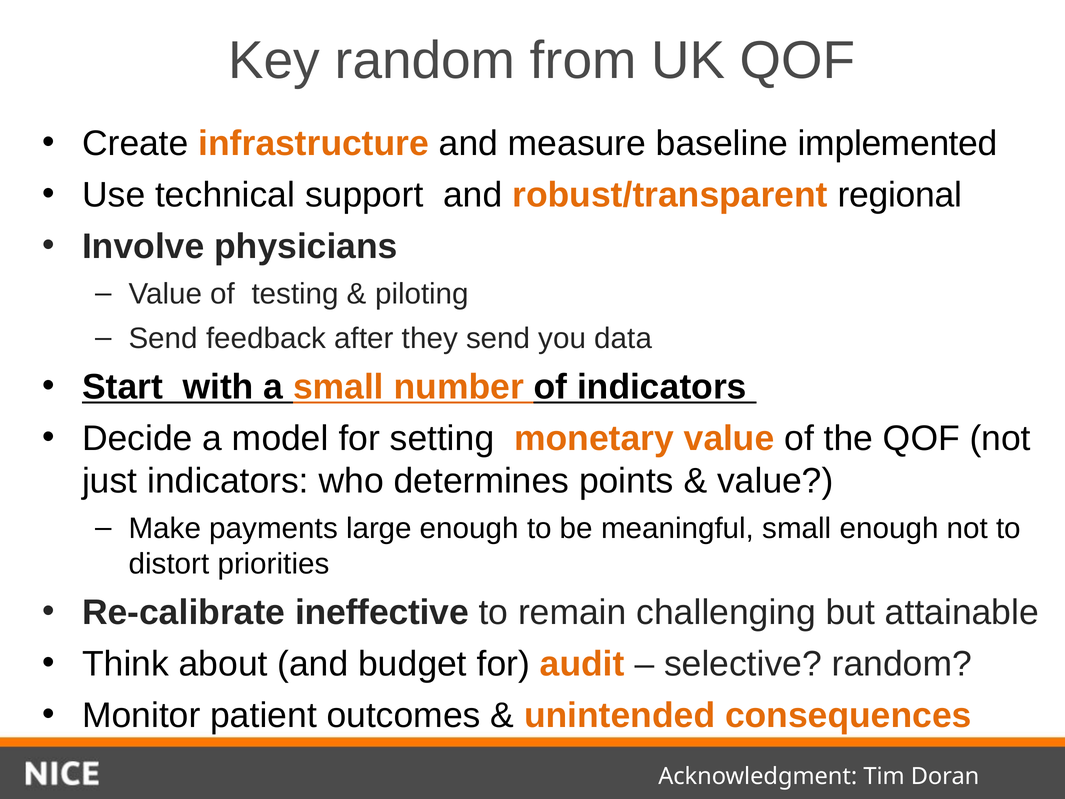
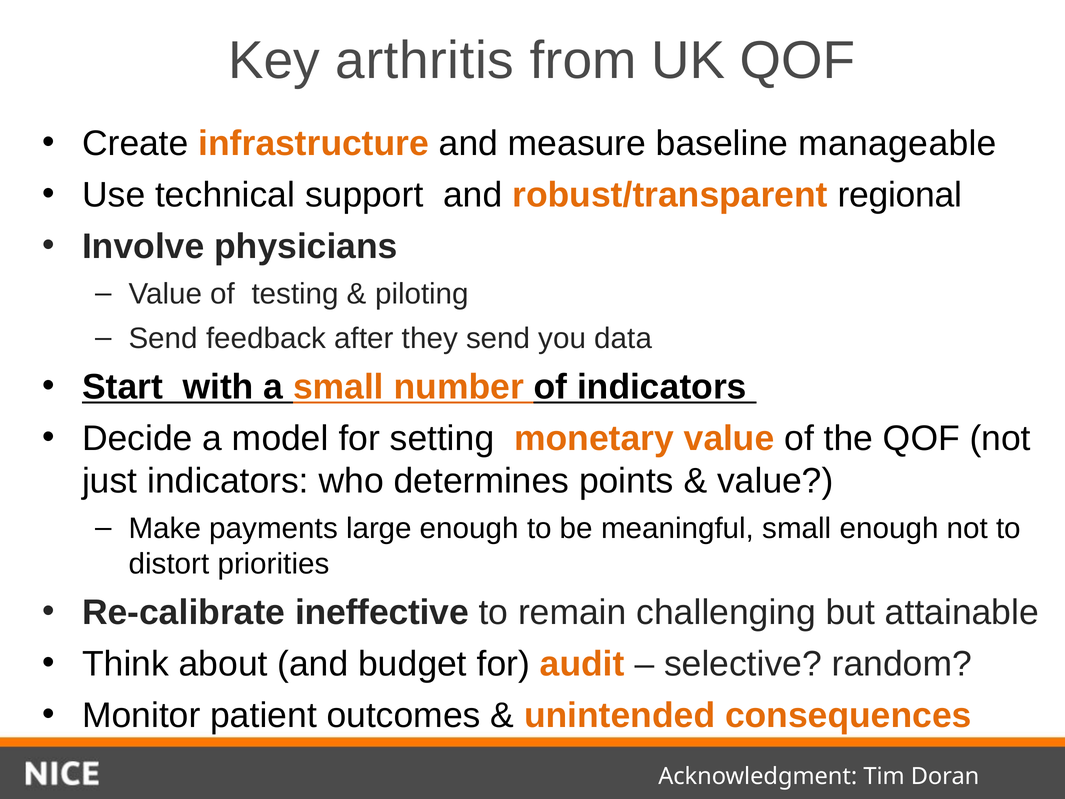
Key random: random -> arthritis
implemented: implemented -> manageable
